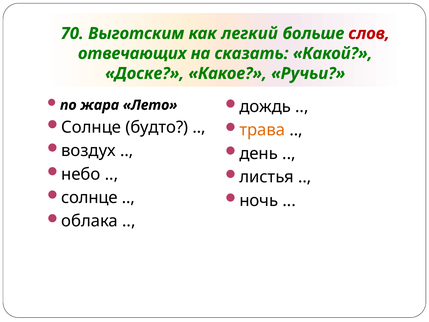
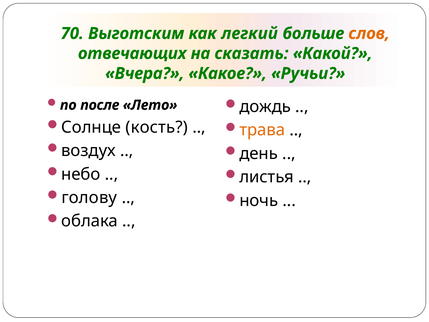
слов colour: red -> orange
Доске: Доске -> Вчера
жара: жара -> после
будто: будто -> кость
солнце at (89, 198): солнце -> голову
